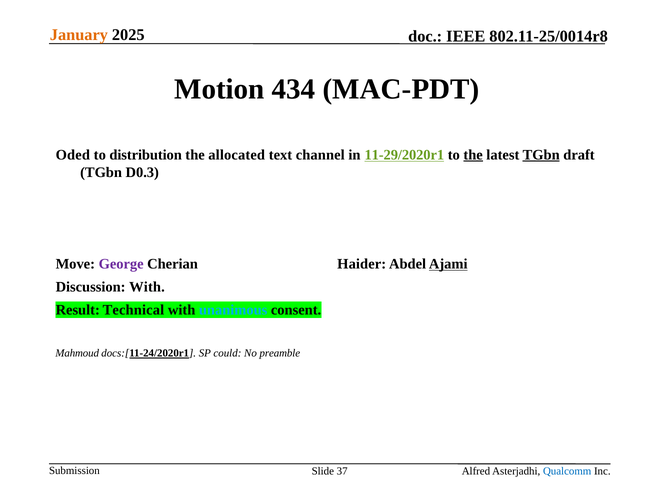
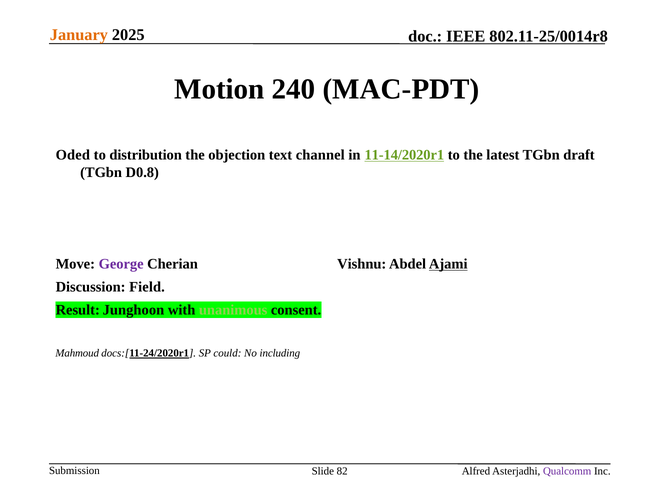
434: 434 -> 240
allocated: allocated -> objection
11-29/2020r1: 11-29/2020r1 -> 11-14/2020r1
the at (473, 155) underline: present -> none
TGbn at (541, 155) underline: present -> none
D0.3: D0.3 -> D0.8
Haider: Haider -> Vishnu
Discussion With: With -> Field
Technical: Technical -> Junghoon
unanimous colour: light blue -> light green
preamble: preamble -> including
37: 37 -> 82
Qualcomm colour: blue -> purple
